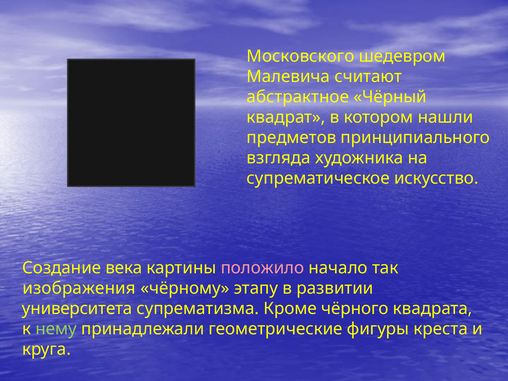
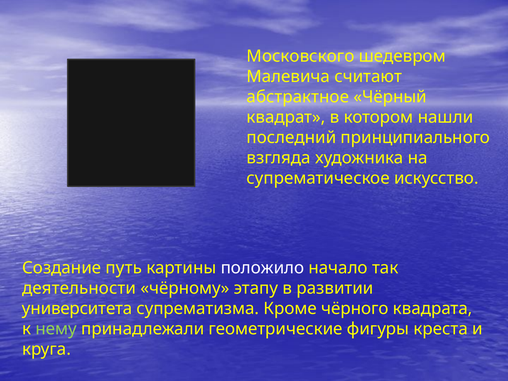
предметов: предметов -> последний
века: века -> путь
положило colour: pink -> white
изображения: изображения -> деятельности
